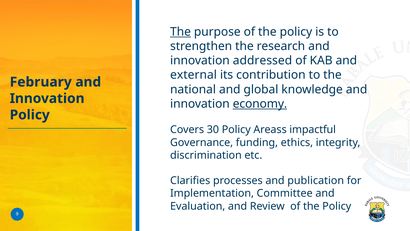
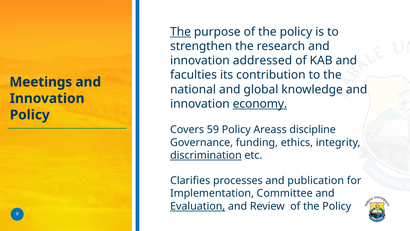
external: external -> faculties
February: February -> Meetings
30: 30 -> 59
impactful: impactful -> discipline
discrimination underline: none -> present
Evaluation underline: none -> present
